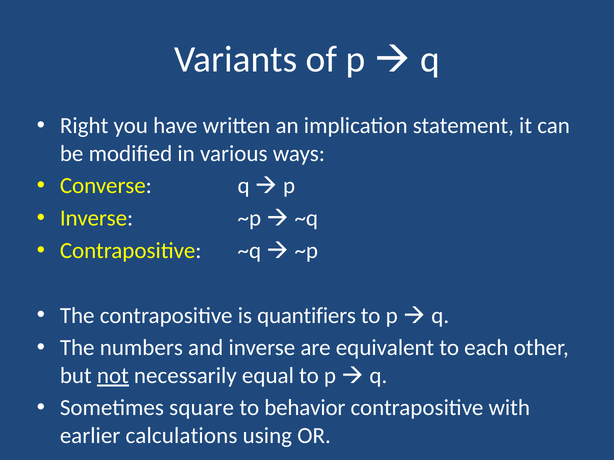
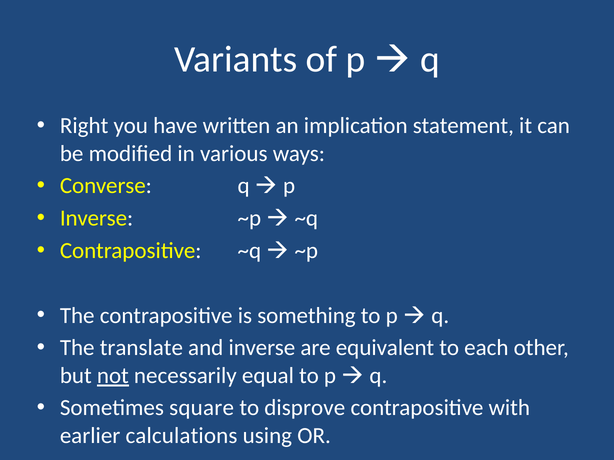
quantifiers: quantifiers -> something
numbers: numbers -> translate
behavior: behavior -> disprove
